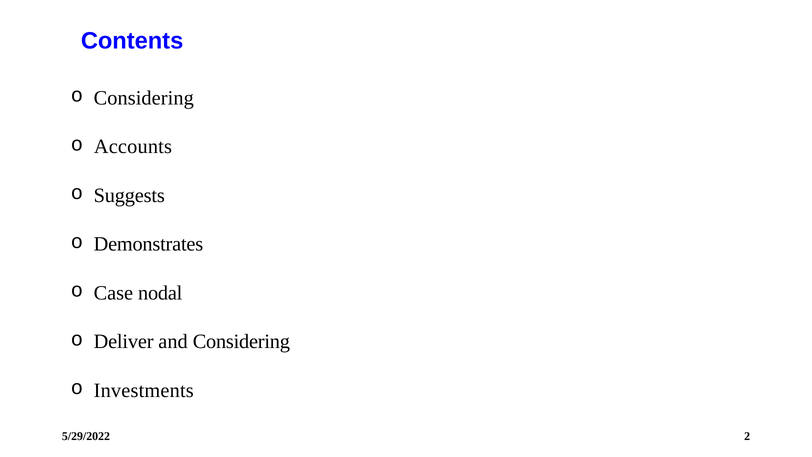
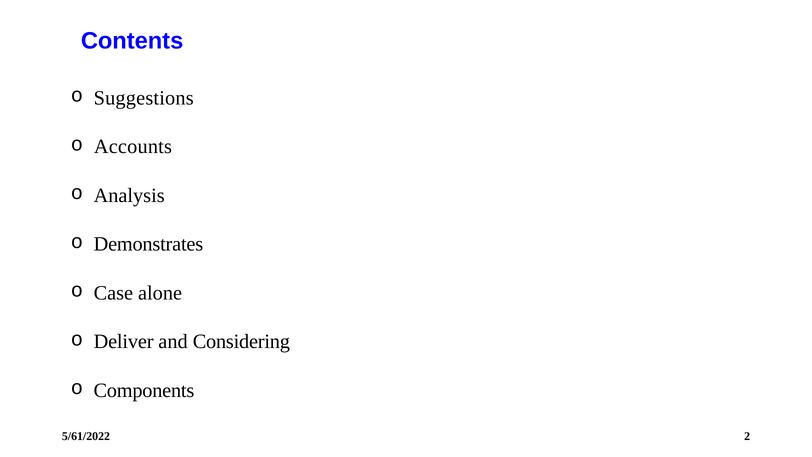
Considering at (144, 98): Considering -> Suggestions
Suggests: Suggests -> Analysis
nodal: nodal -> alone
Investments: Investments -> Components
5/29/2022: 5/29/2022 -> 5/61/2022
